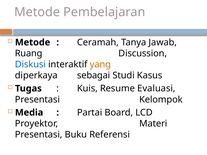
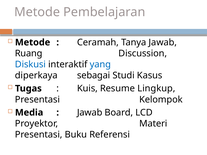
yang colour: orange -> blue
Evaluasi: Evaluasi -> Lingkup
Partai at (90, 113): Partai -> Jawab
